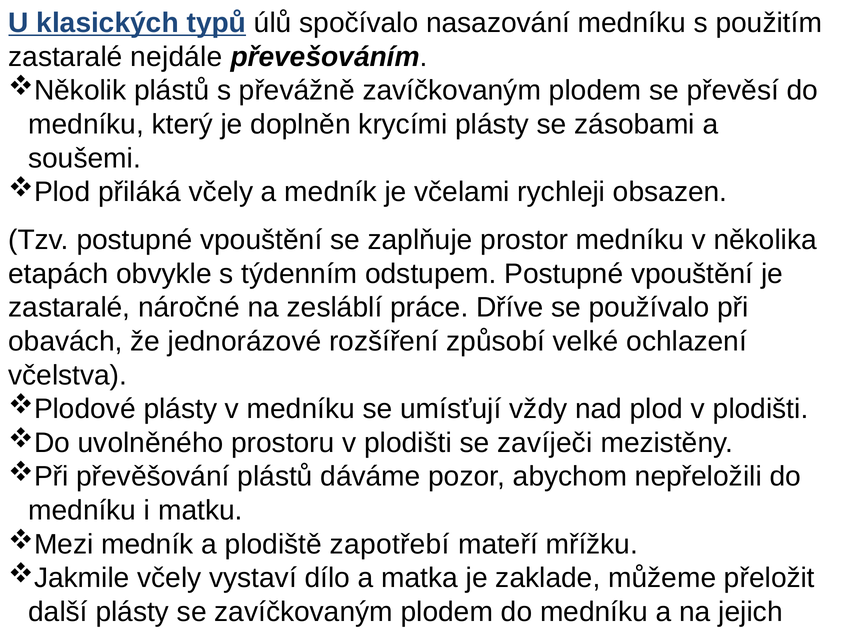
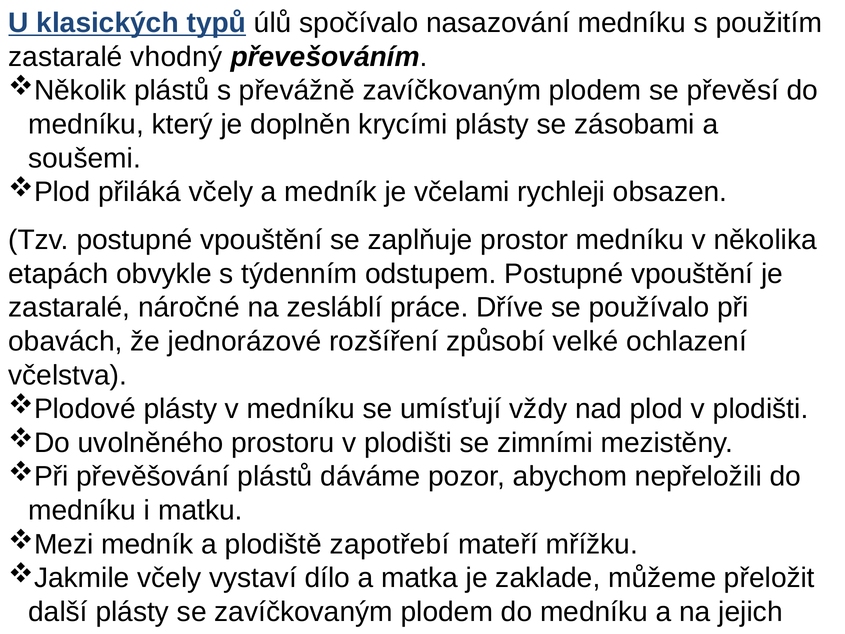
nejdále: nejdále -> vhodný
zavíječi: zavíječi -> zimními
